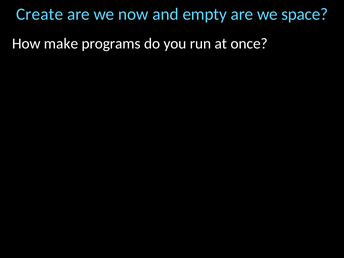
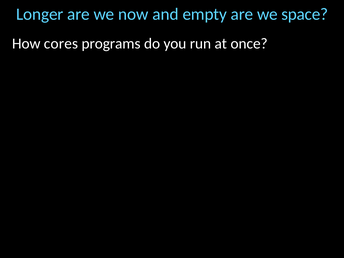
Create: Create -> Longer
make: make -> cores
